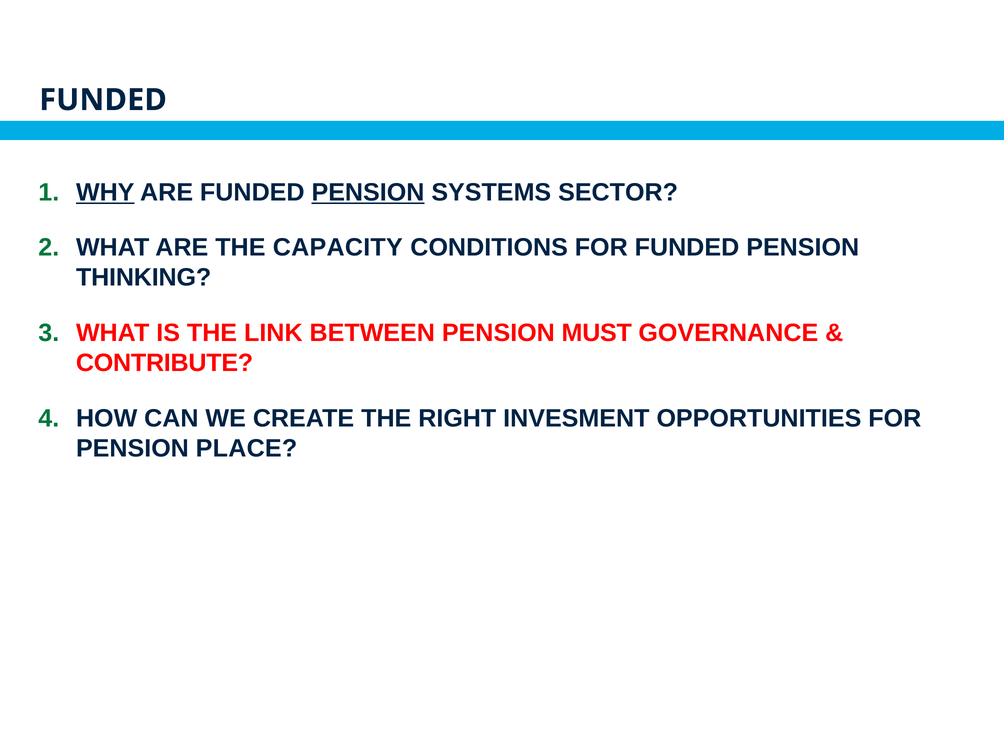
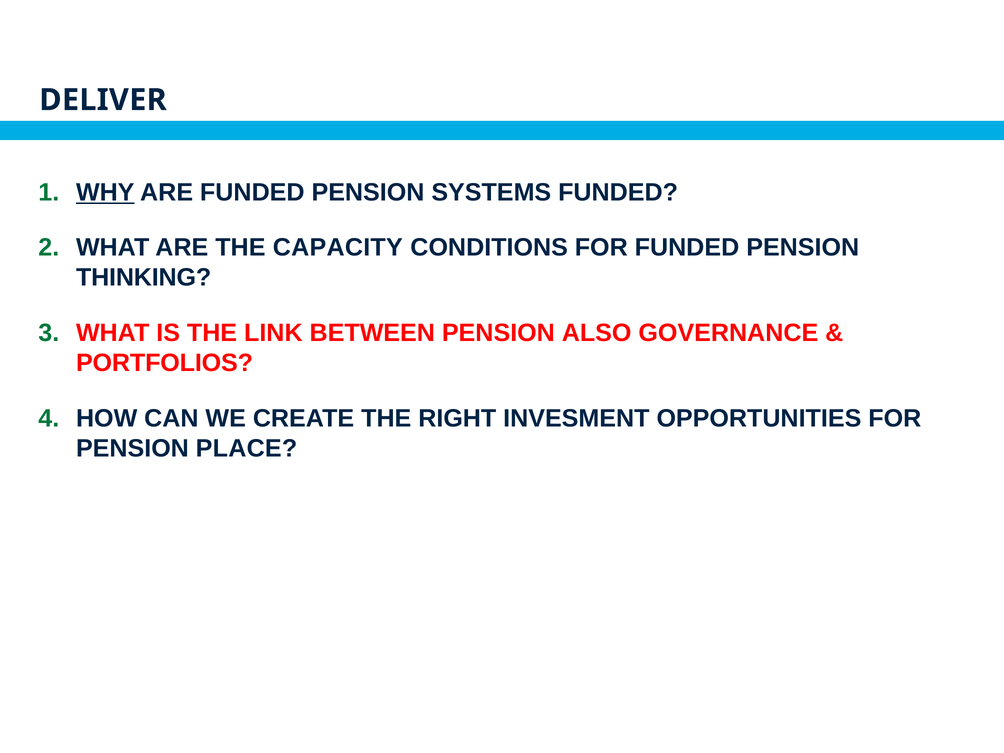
FUNDED at (103, 100): FUNDED -> DELIVER
PENSION at (368, 192) underline: present -> none
SYSTEMS SECTOR: SECTOR -> FUNDED
MUST: MUST -> ALSO
CONTRIBUTE: CONTRIBUTE -> PORTFOLIOS
